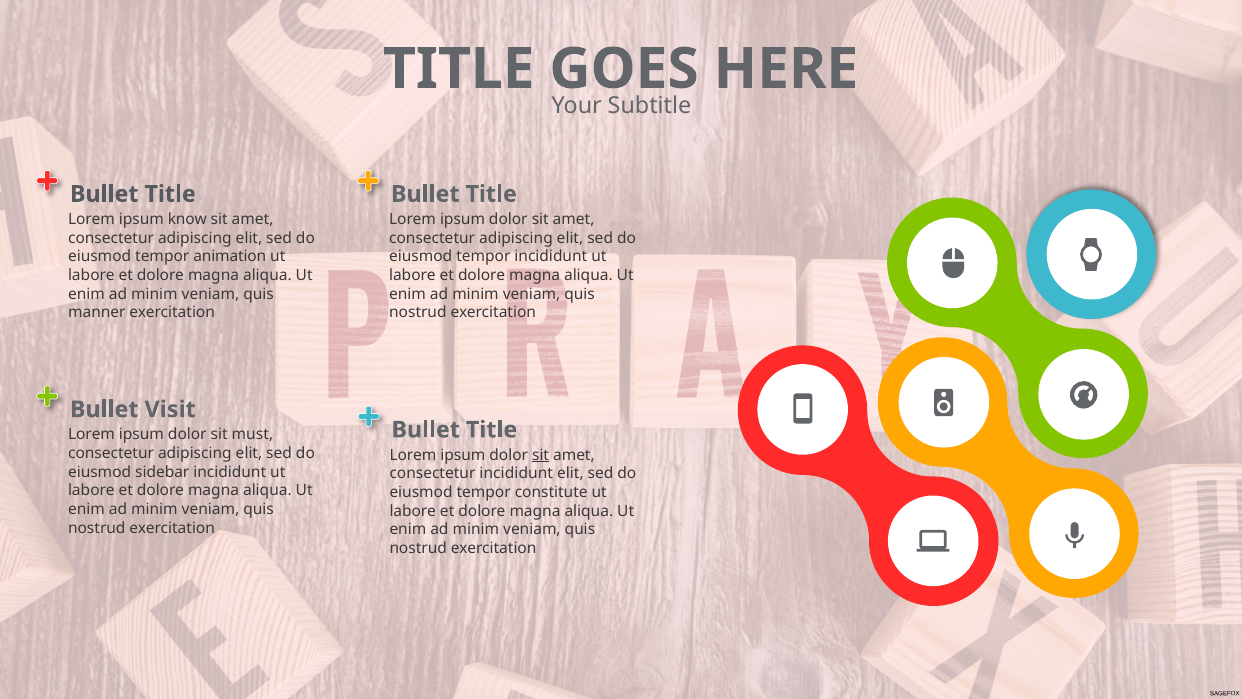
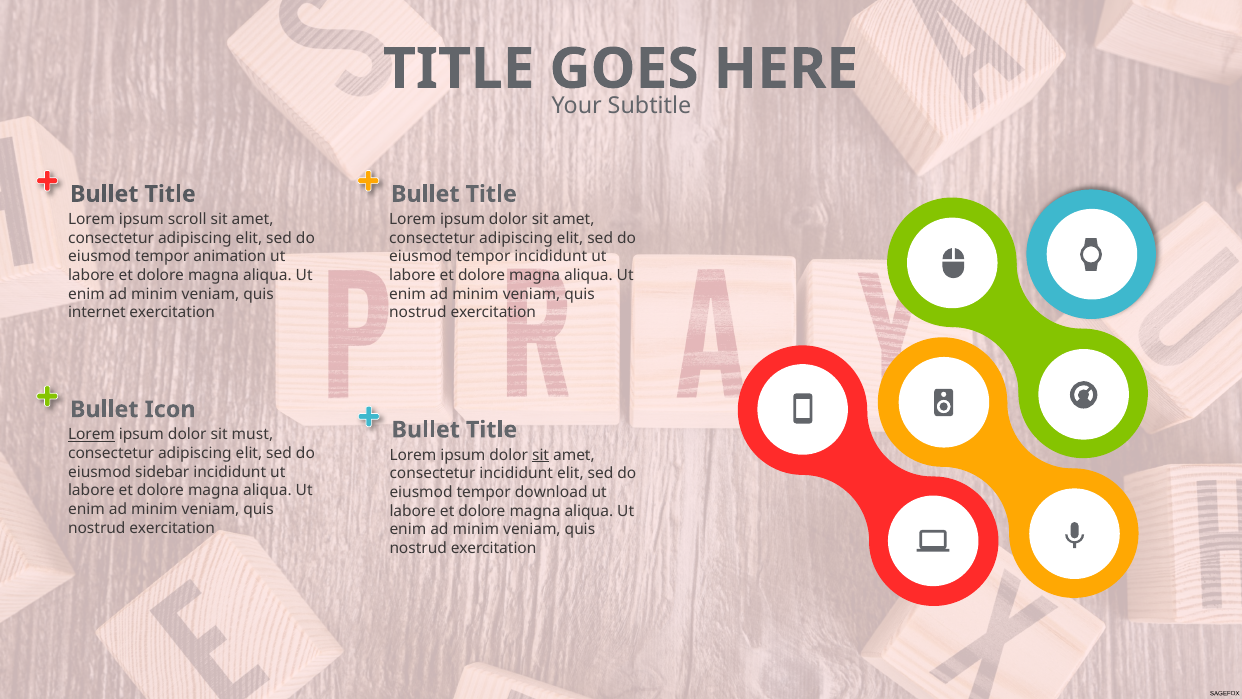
know: know -> scroll
manner: manner -> internet
Visit: Visit -> Icon
Lorem at (92, 435) underline: none -> present
constitute: constitute -> download
